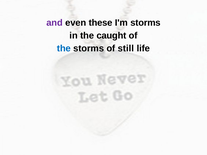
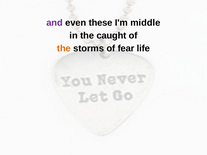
I'm storms: storms -> middle
the at (64, 48) colour: blue -> orange
still: still -> fear
